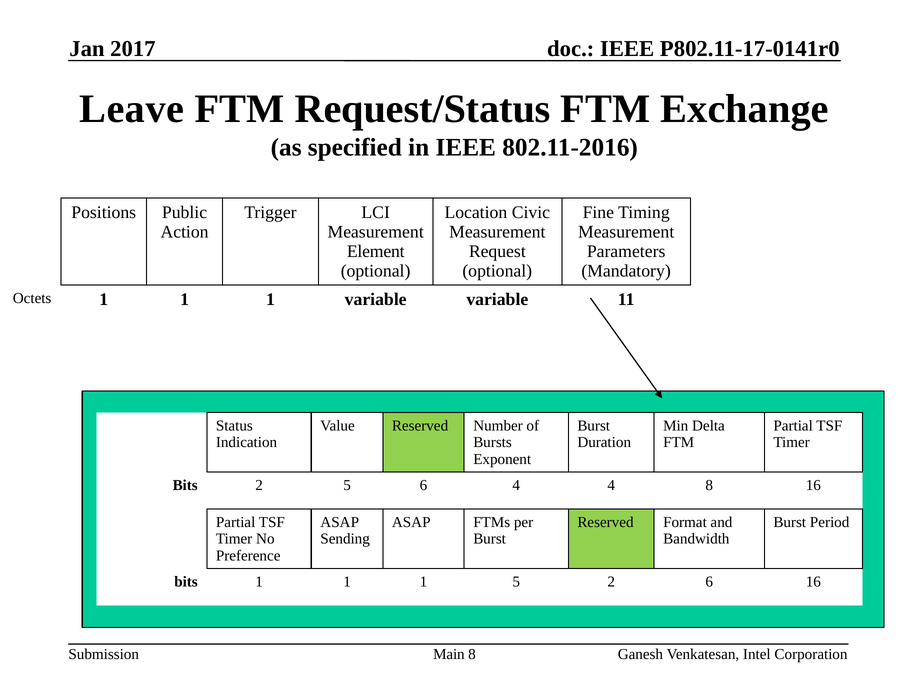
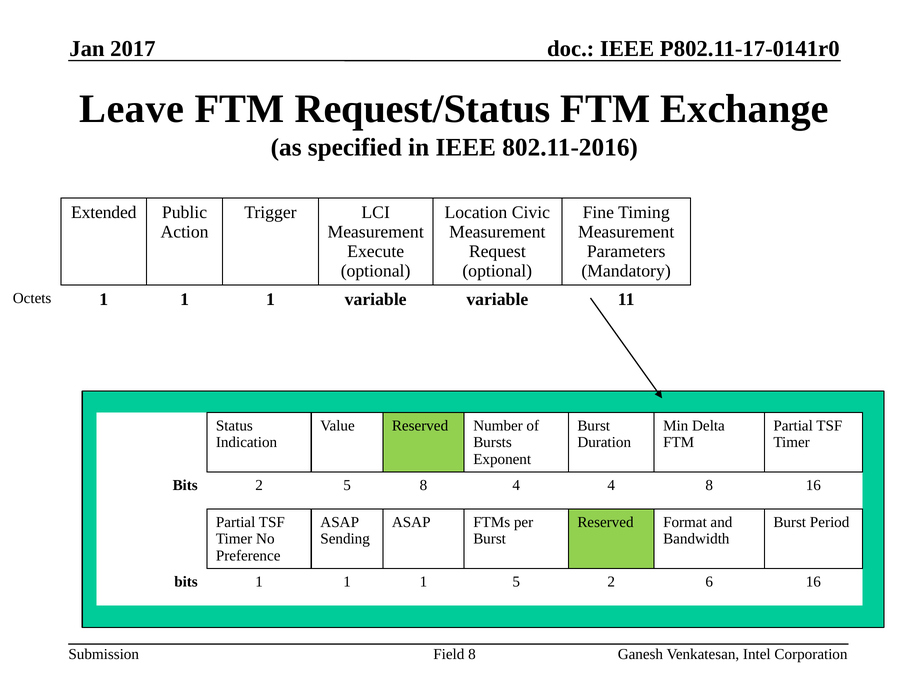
Positions: Positions -> Extended
Element: Element -> Execute
5 6: 6 -> 8
Main: Main -> Field
